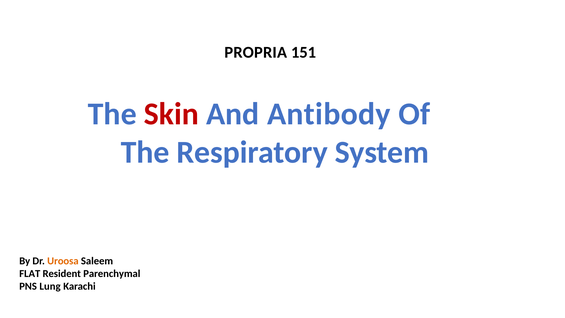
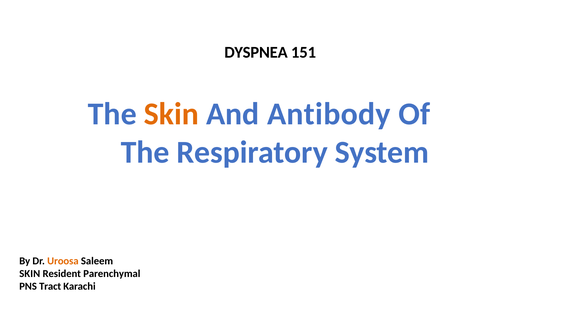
PROPRIA: PROPRIA -> DYSPNEA
Skin at (171, 114) colour: red -> orange
FLAT at (30, 273): FLAT -> SKIN
Lung: Lung -> Tract
